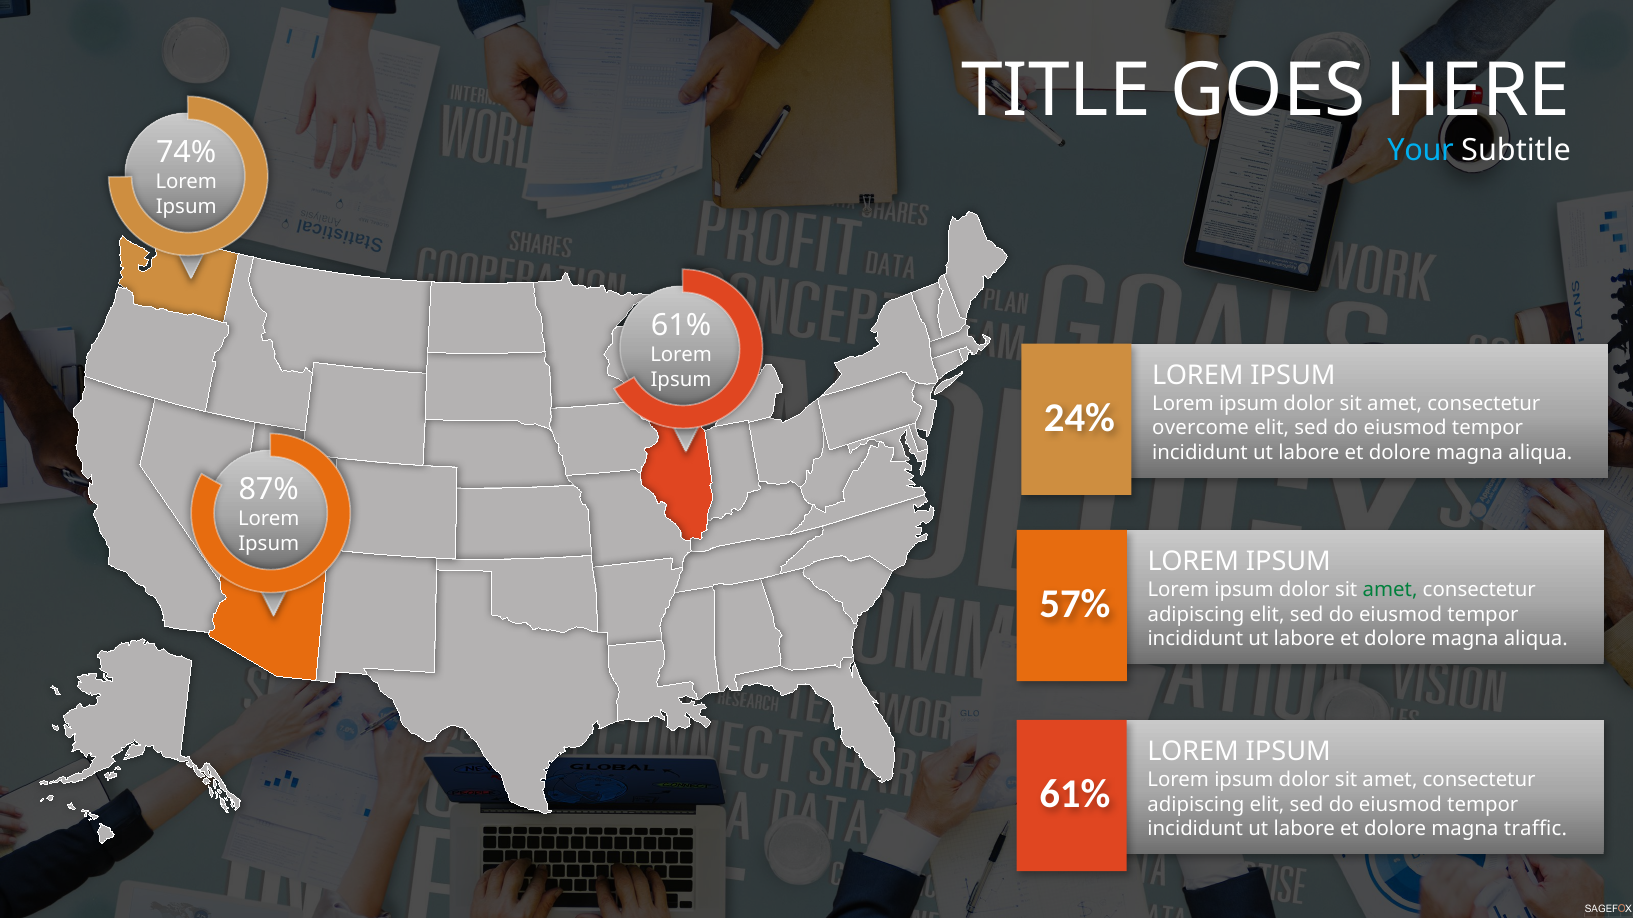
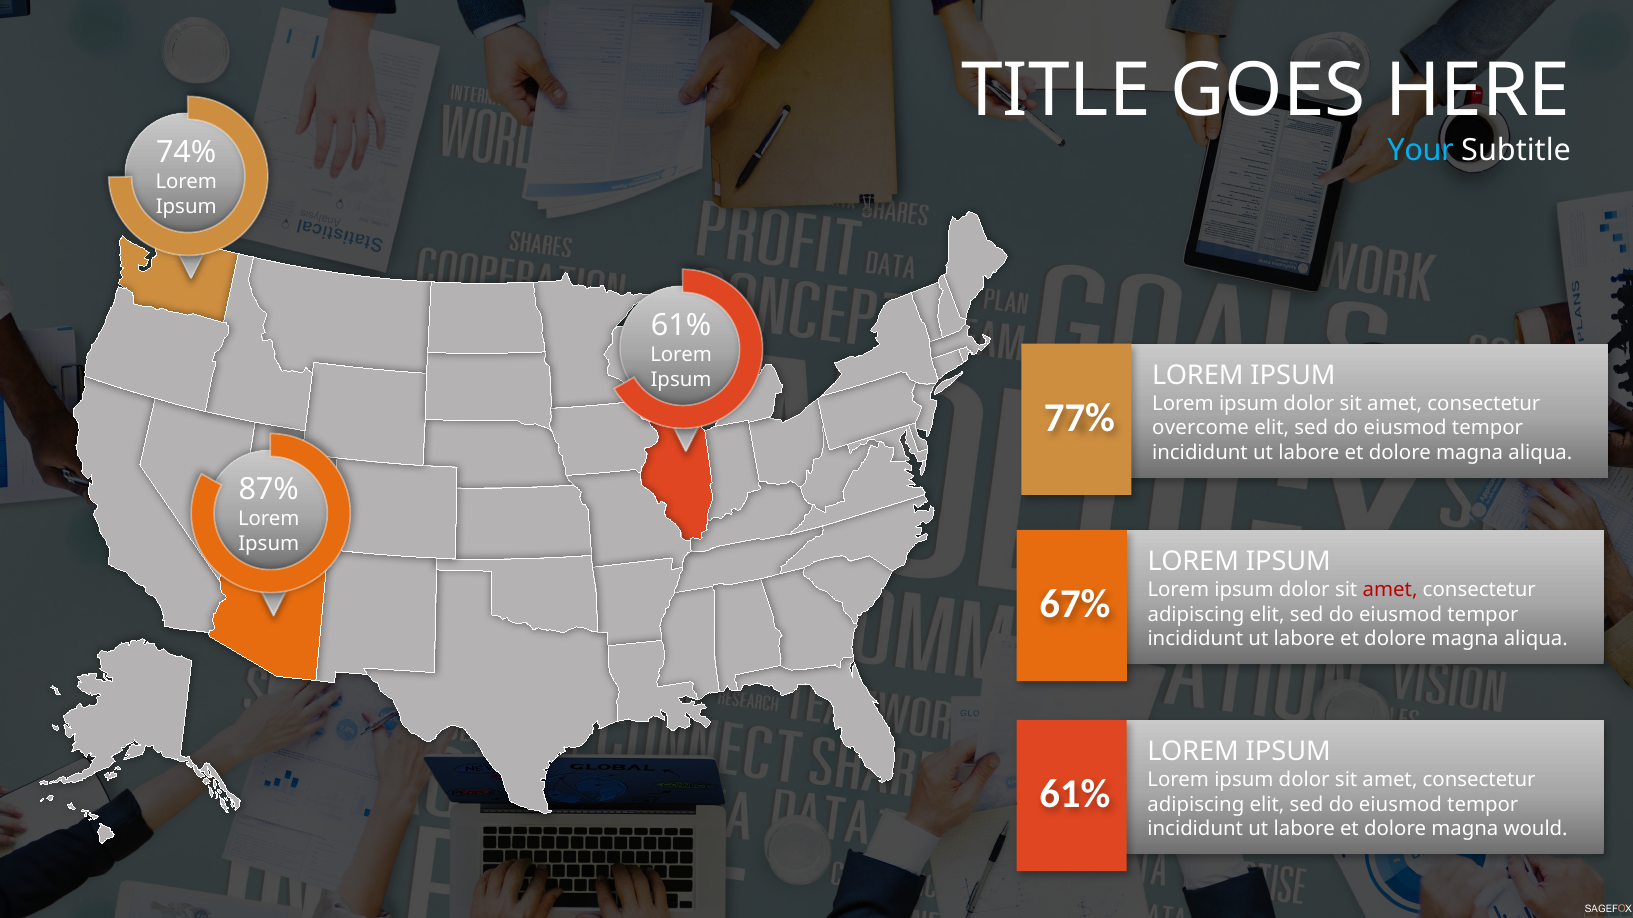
24%: 24% -> 77%
amet at (1390, 590) colour: green -> red
57%: 57% -> 67%
traffic: traffic -> would
